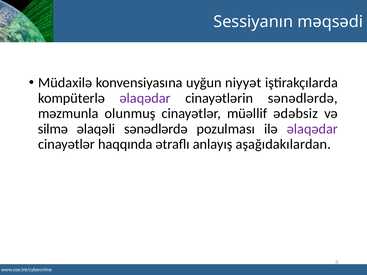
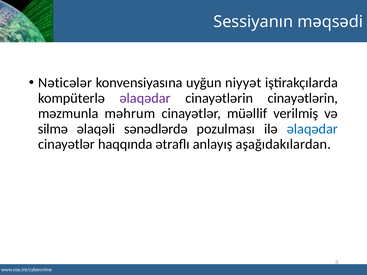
Müdaxilə: Müdaxilə -> Nəticələr
cinayətlərin sənədlərdə: sənədlərdə -> cinayətlərin
olunmuş: olunmuş -> məhrum
ədəbsiz: ədəbsiz -> verilmiş
əlaqədar at (312, 129) colour: purple -> blue
